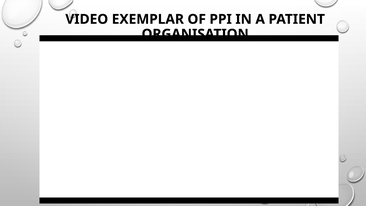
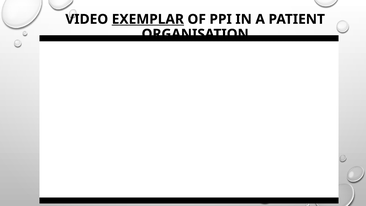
EXEMPLAR underline: none -> present
